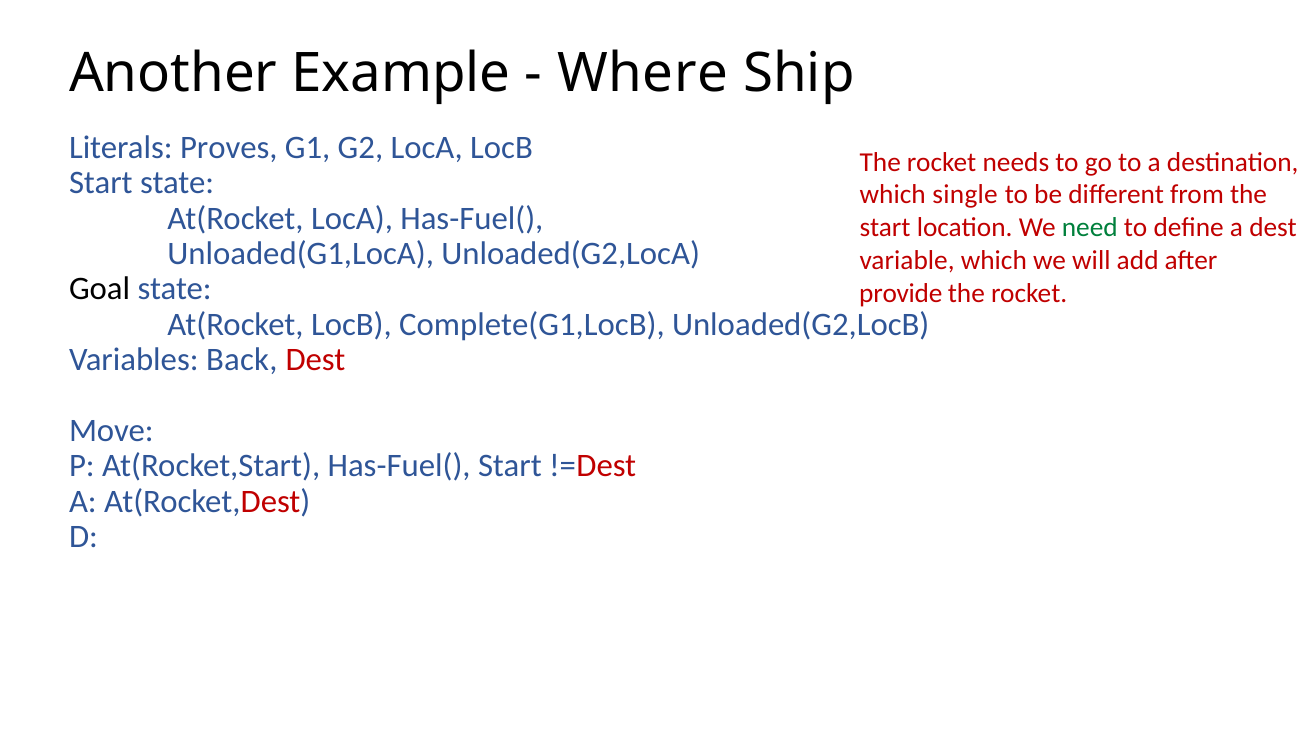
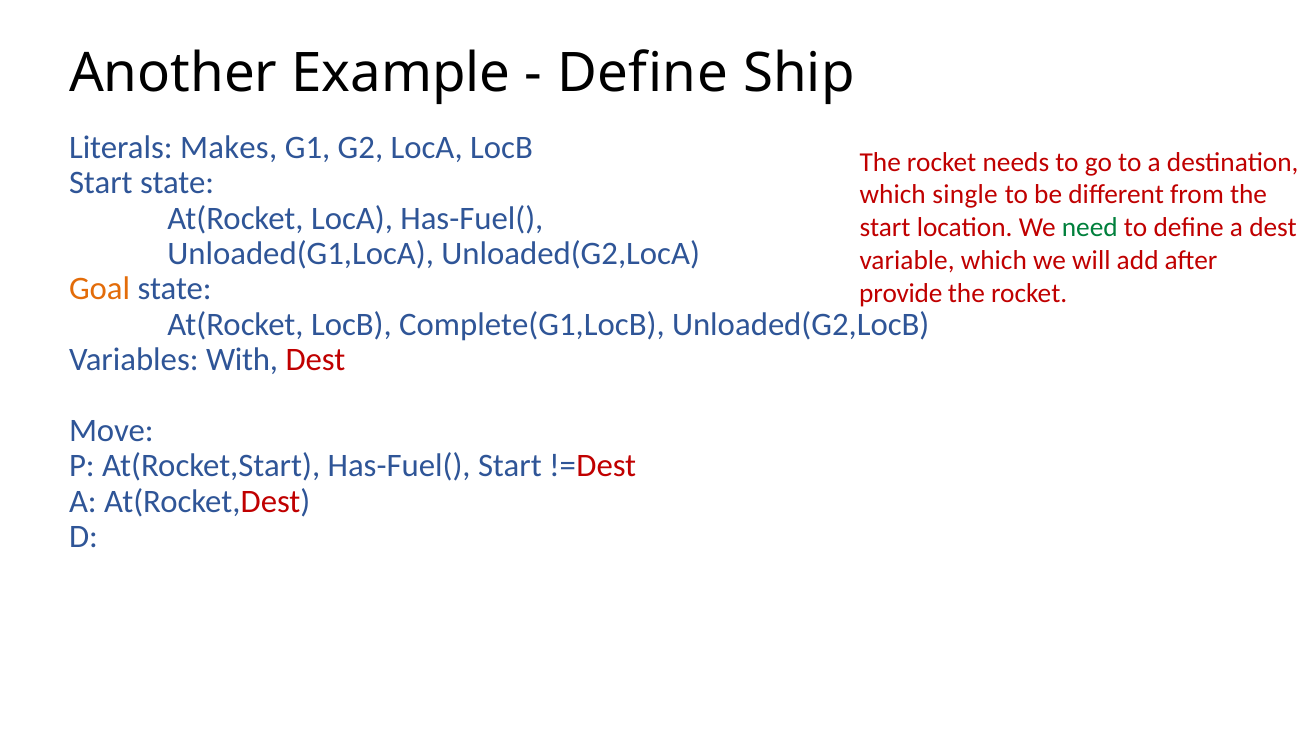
Where at (643, 73): Where -> Define
Proves: Proves -> Makes
Goal colour: black -> orange
Back: Back -> With
